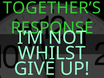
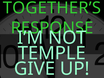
WHILST: WHILST -> TEMPLE
